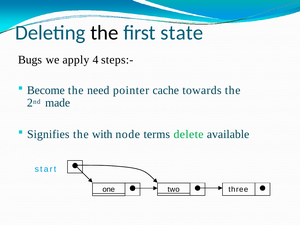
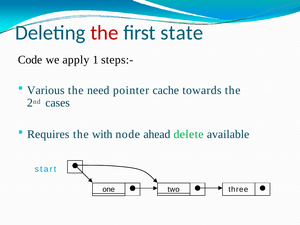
the at (104, 33) colour: black -> red
Bugs: Bugs -> Code
4: 4 -> 1
Become: Become -> Various
made: made -> cases
Signifies: Signifies -> Requires
terms: terms -> ahead
